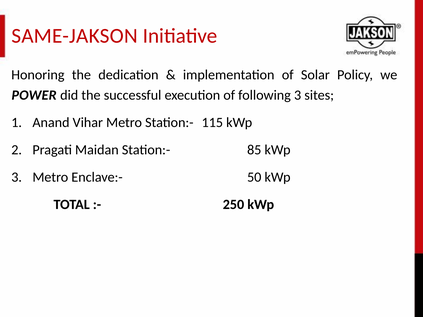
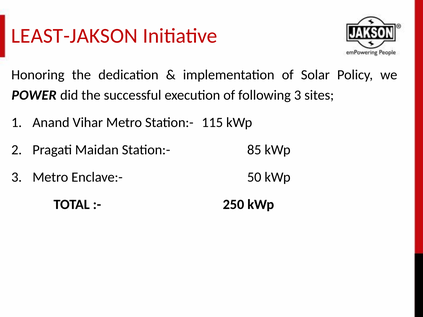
SAME-JAKSON: SAME-JAKSON -> LEAST-JAKSON
